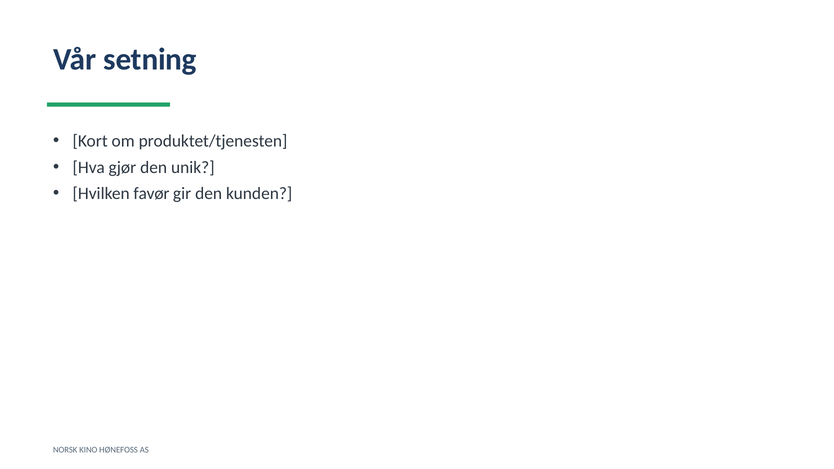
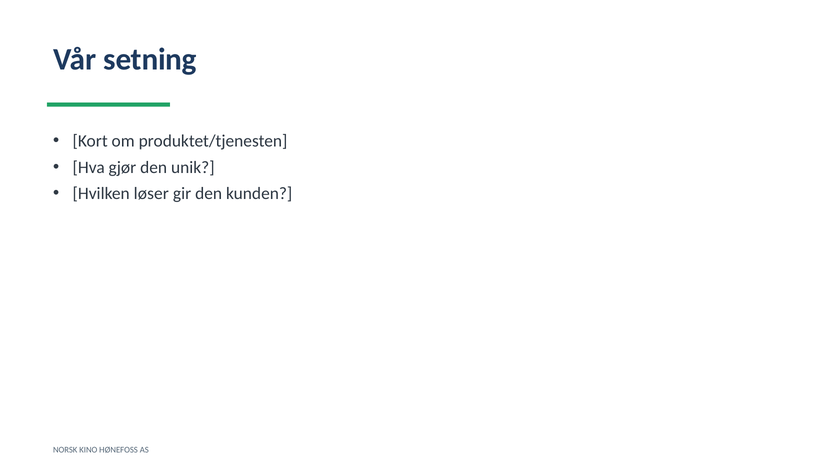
favør: favør -> løser
